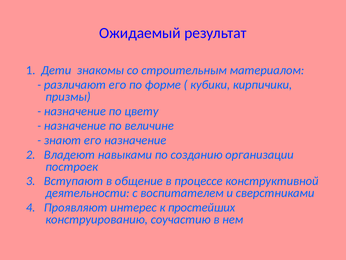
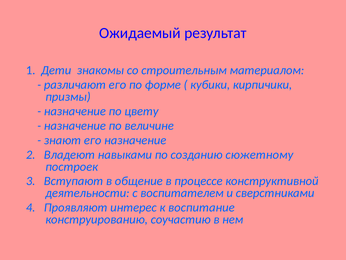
организации: организации -> сюжетному
простейших: простейших -> воспитание
